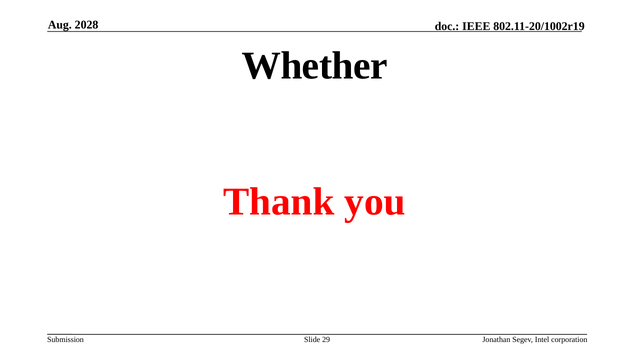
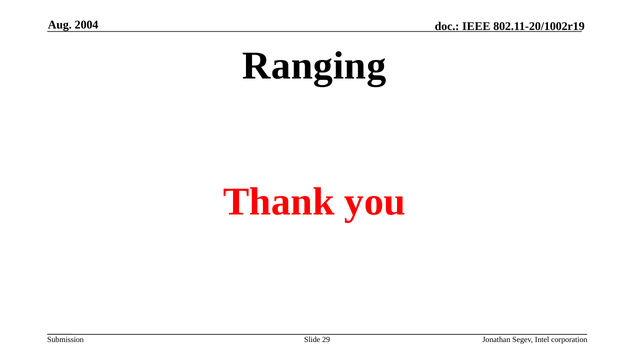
2028: 2028 -> 2004
Whether: Whether -> Ranging
